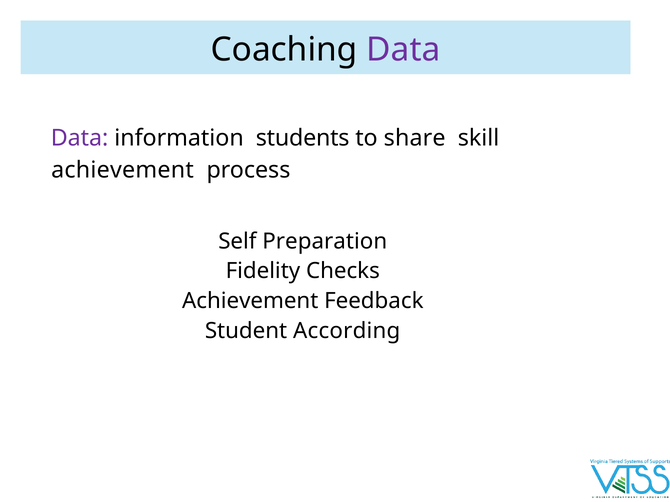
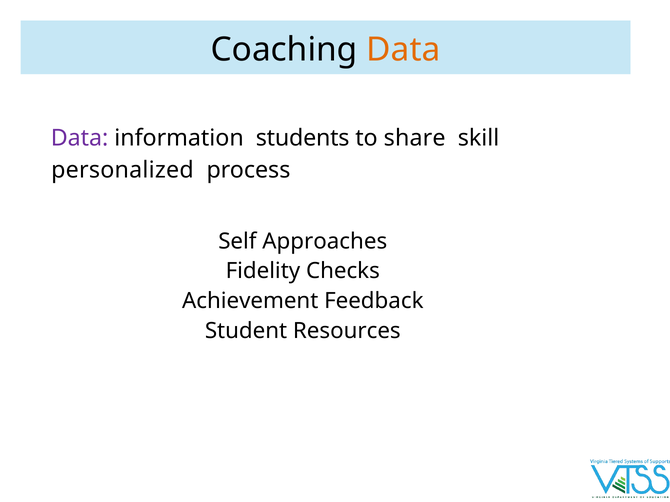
Data at (403, 50) colour: purple -> orange
achievement at (122, 170): achievement -> personalized
Preparation: Preparation -> Approaches
According: According -> Resources
